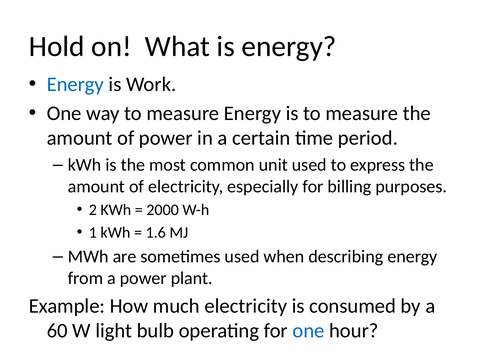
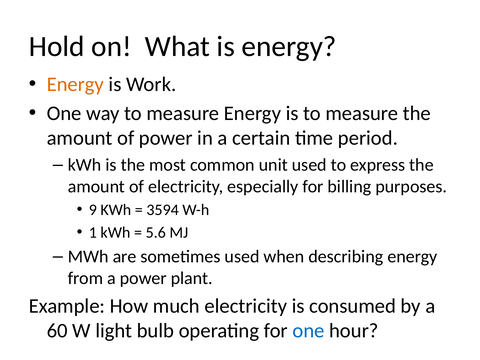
Energy at (75, 84) colour: blue -> orange
2: 2 -> 9
2000: 2000 -> 3594
1.6: 1.6 -> 5.6
